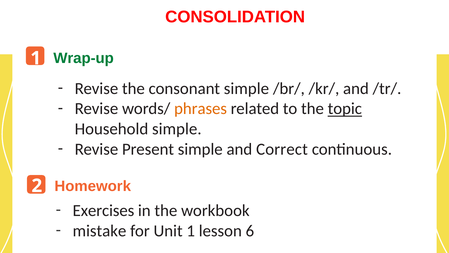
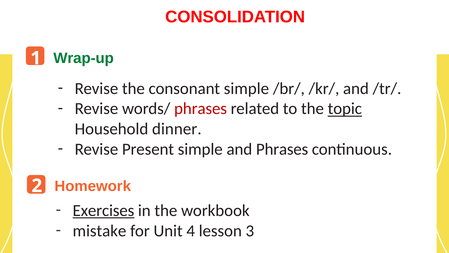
phrases at (201, 109) colour: orange -> red
Household simple: simple -> dinner
and Correct: Correct -> Phrases
Exercises underline: none -> present
Unit 1: 1 -> 4
6: 6 -> 3
